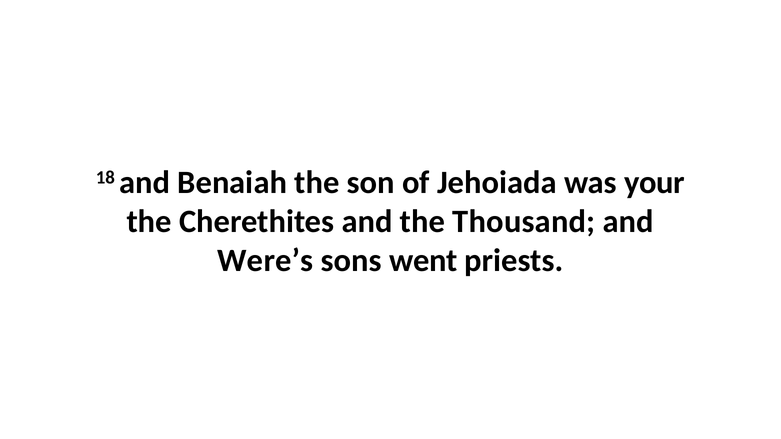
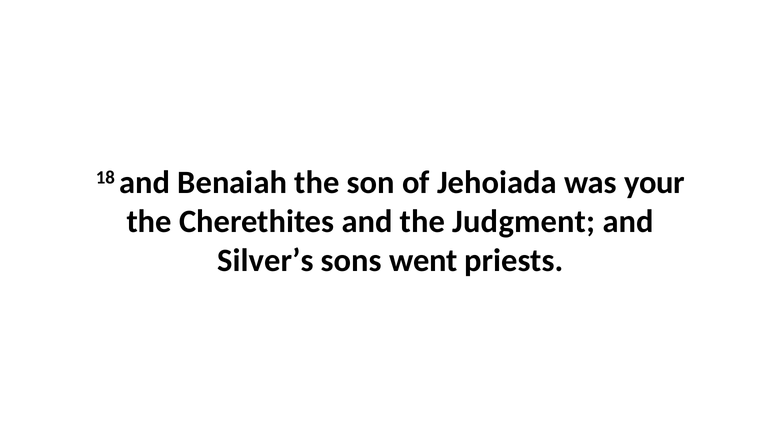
Thousand: Thousand -> Judgment
Were’s: Were’s -> Silver’s
